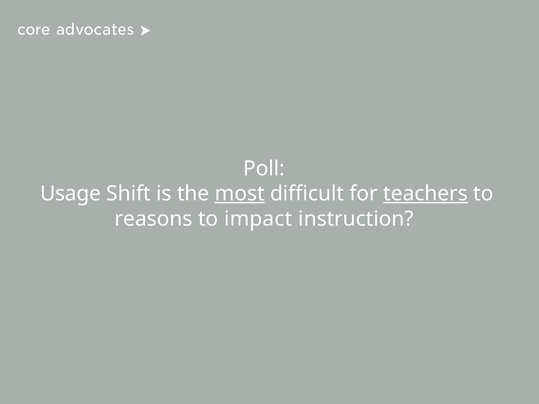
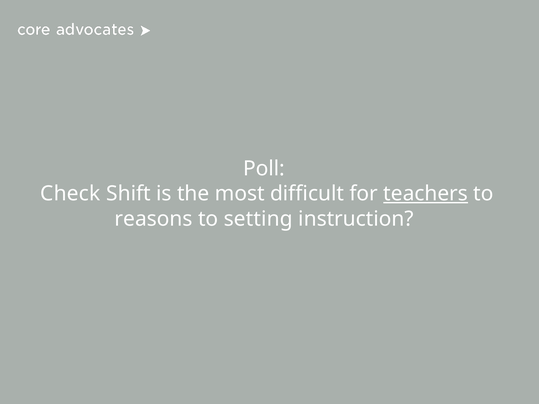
Usage: Usage -> Check
most underline: present -> none
impact: impact -> setting
